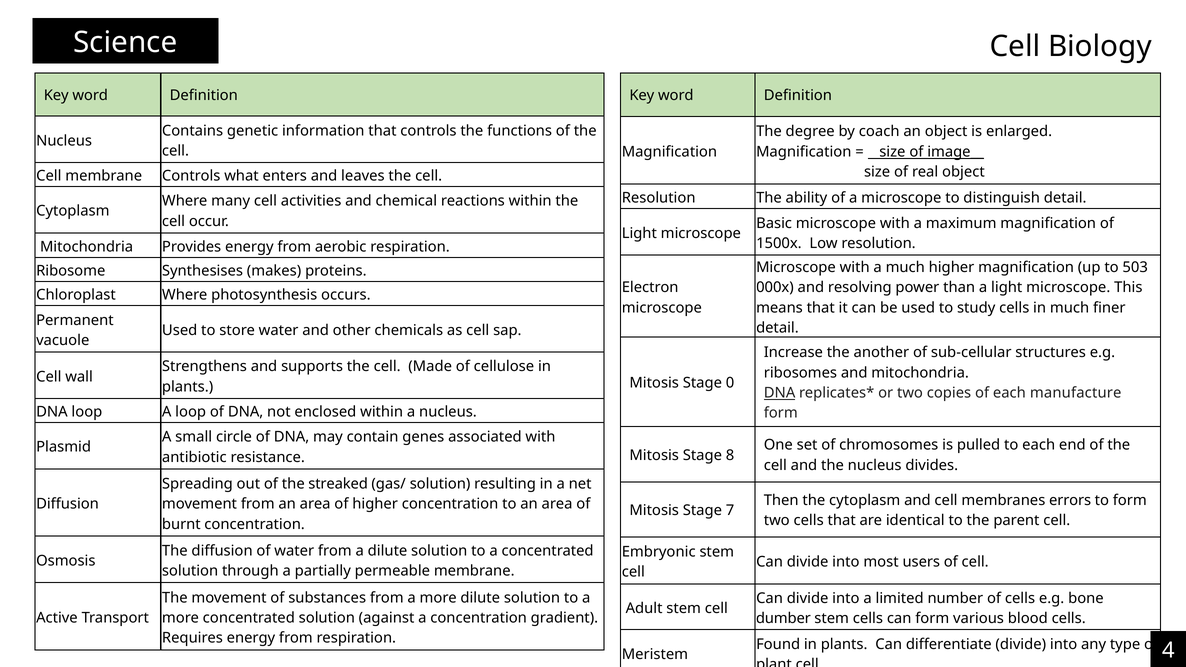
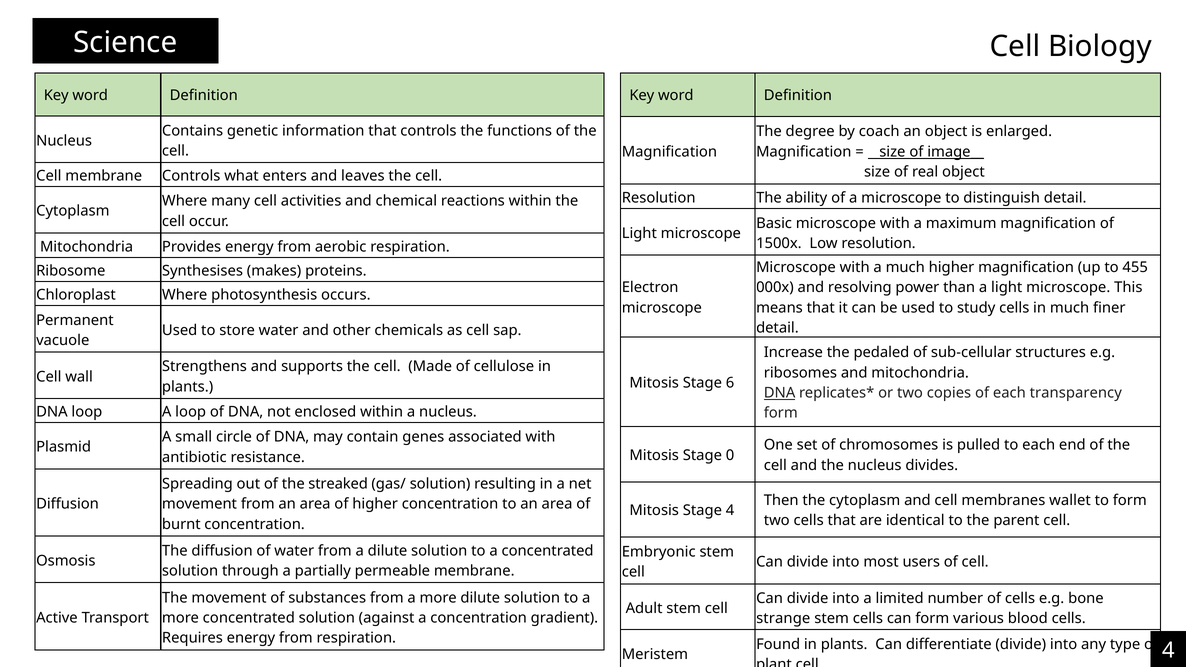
503: 503 -> 455
another: another -> pedaled
0: 0 -> 6
manufacture: manufacture -> transparency
8: 8 -> 0
errors: errors -> wallet
Stage 7: 7 -> 4
dumber: dumber -> strange
